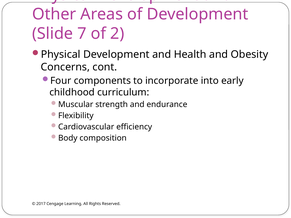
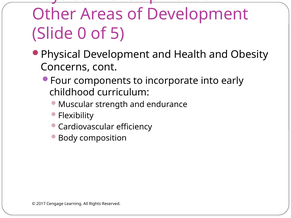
7: 7 -> 0
2: 2 -> 5
